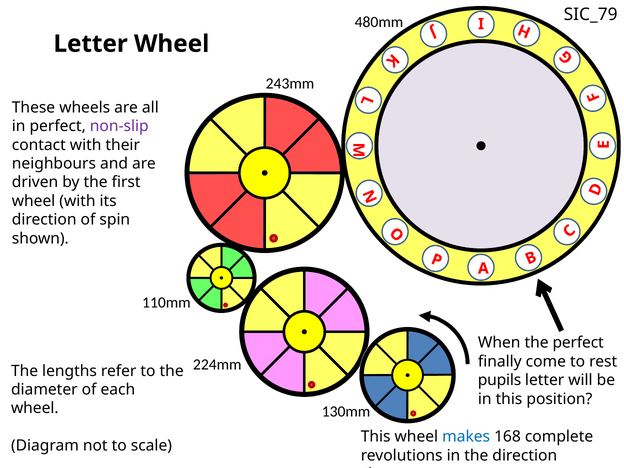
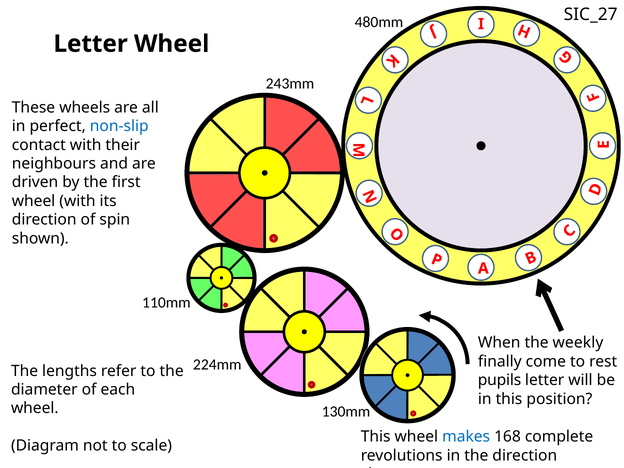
SIC_79: SIC_79 -> SIC_27
non-slip colour: purple -> blue
the perfect: perfect -> weekly
